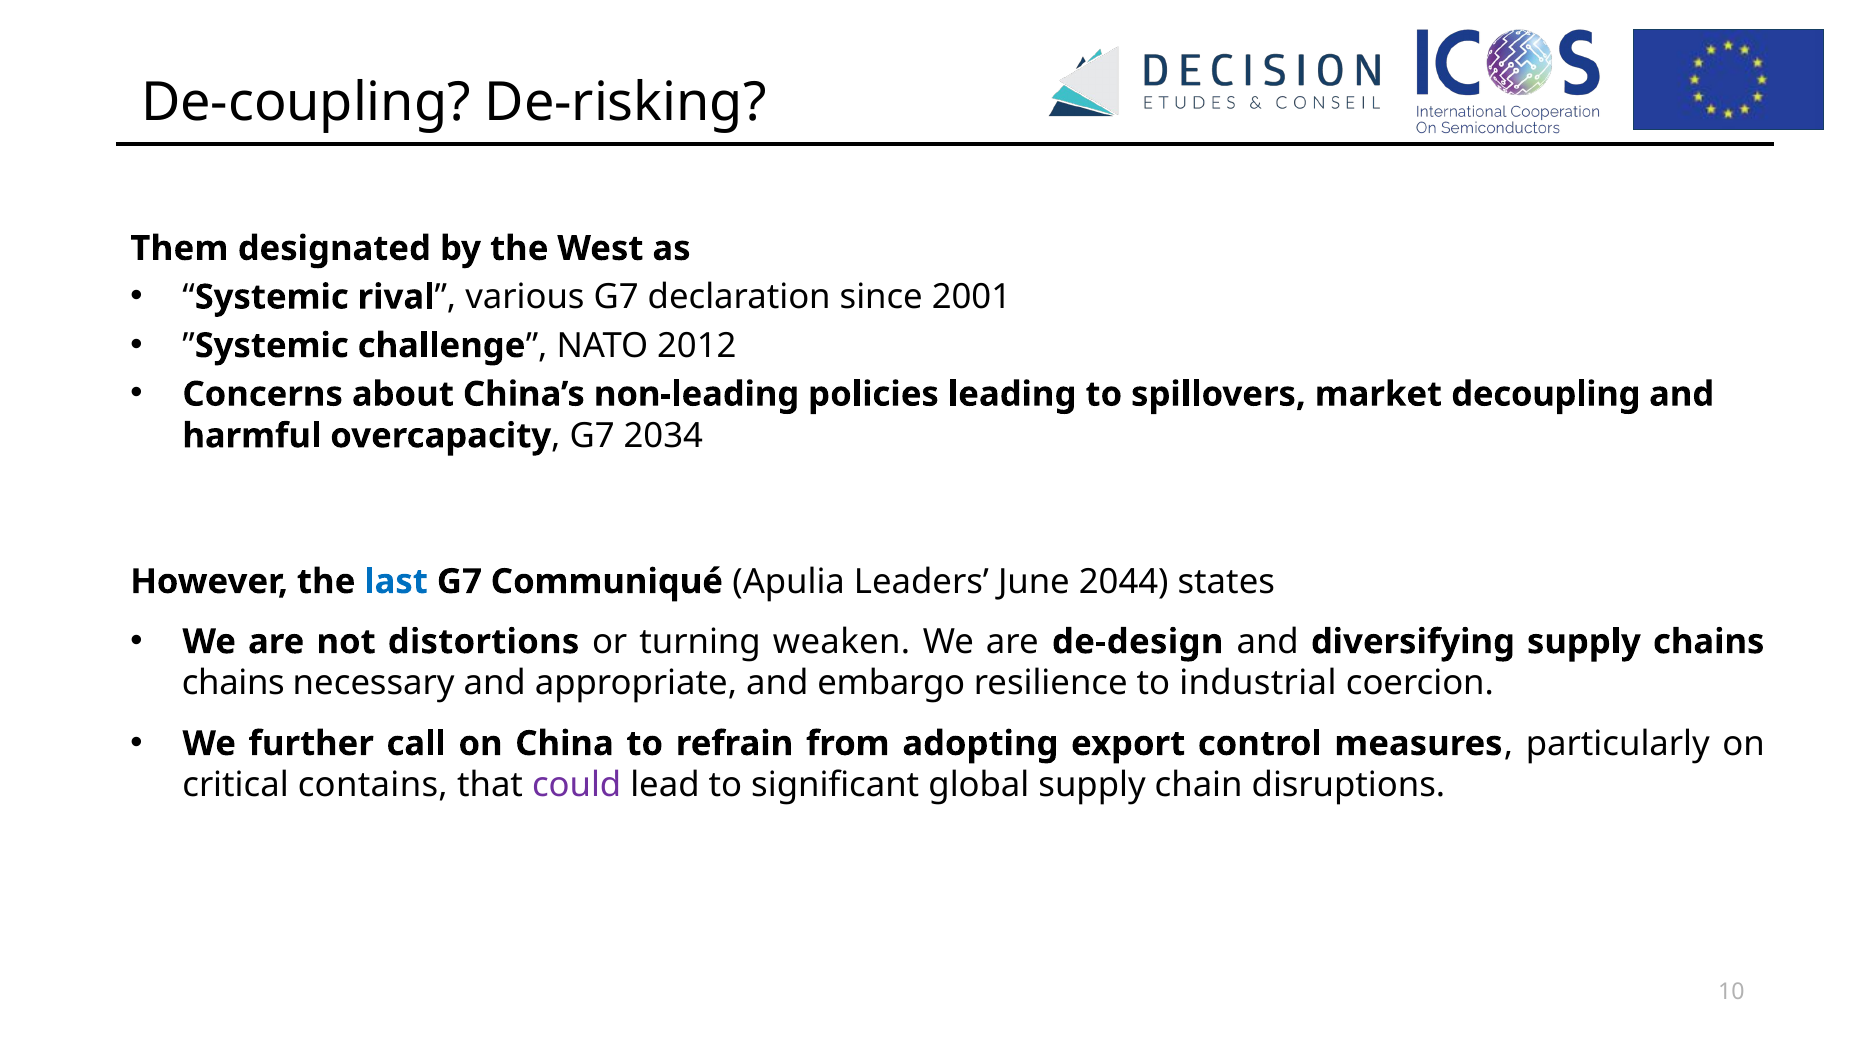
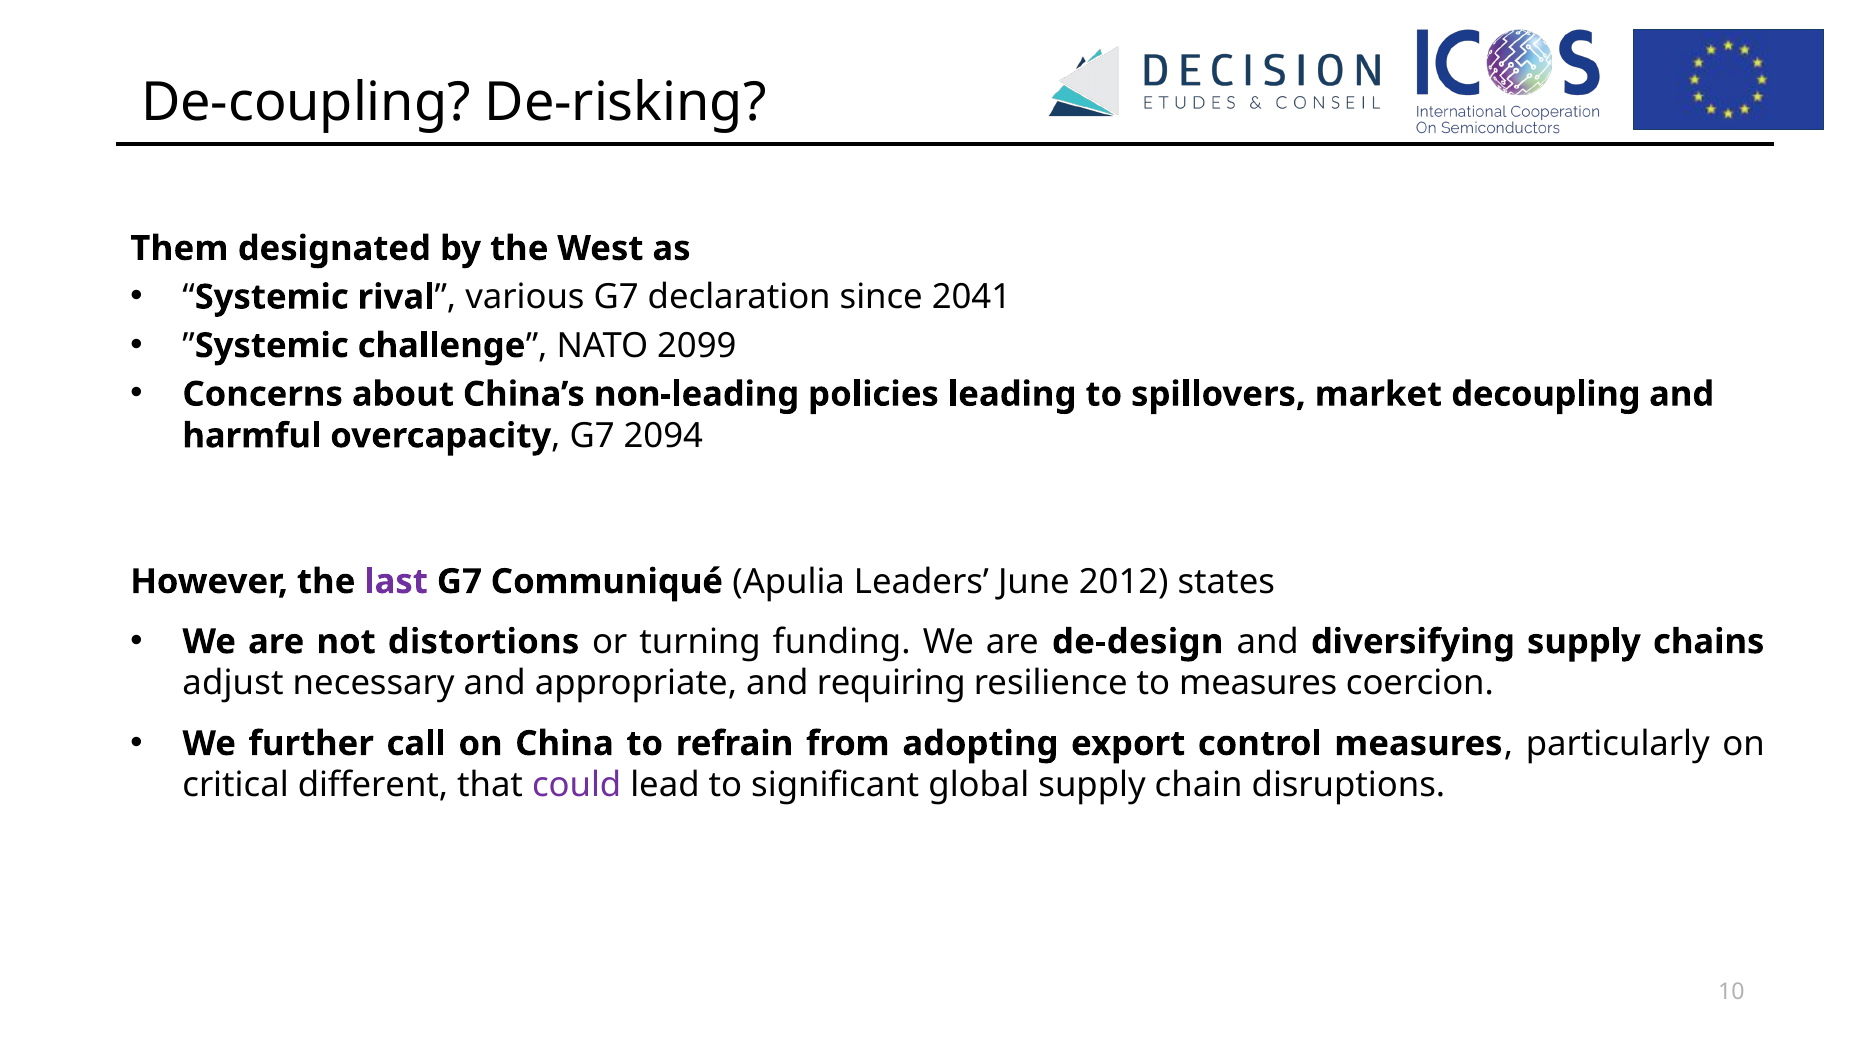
2001: 2001 -> 2041
2012: 2012 -> 2099
2034: 2034 -> 2094
last colour: blue -> purple
2044: 2044 -> 2012
weaken: weaken -> funding
chains at (233, 684): chains -> adjust
embargo: embargo -> requiring
to industrial: industrial -> measures
contains: contains -> different
